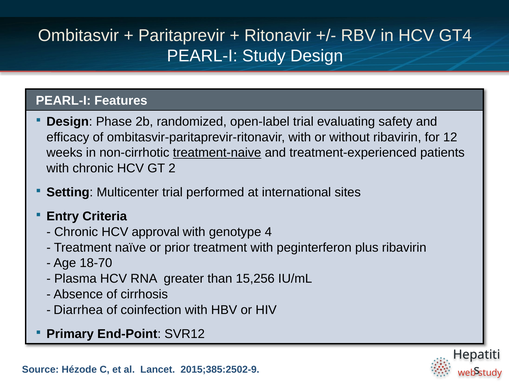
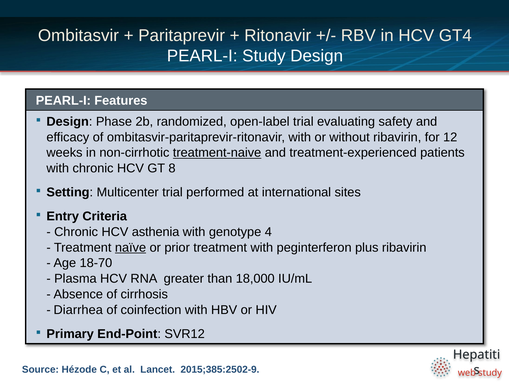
2: 2 -> 8
approval: approval -> asthenia
naïve underline: none -> present
15,256: 15,256 -> 18,000
